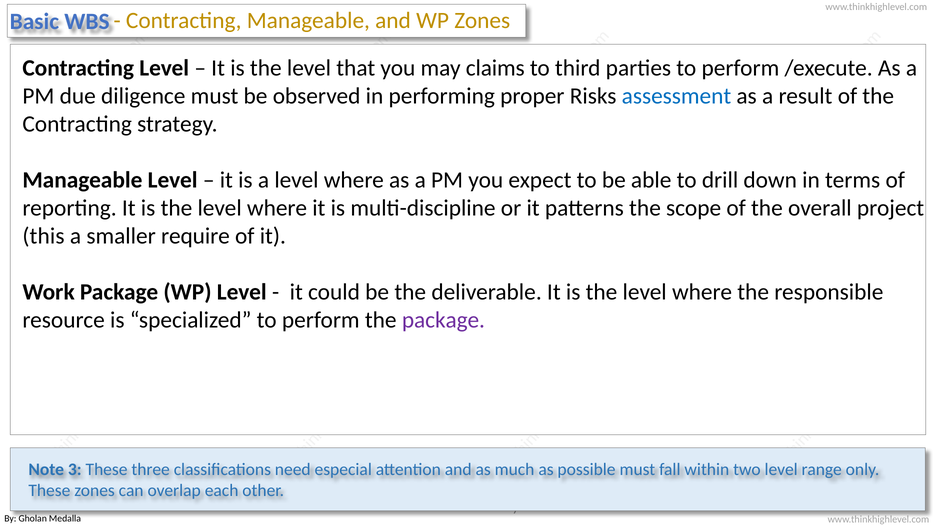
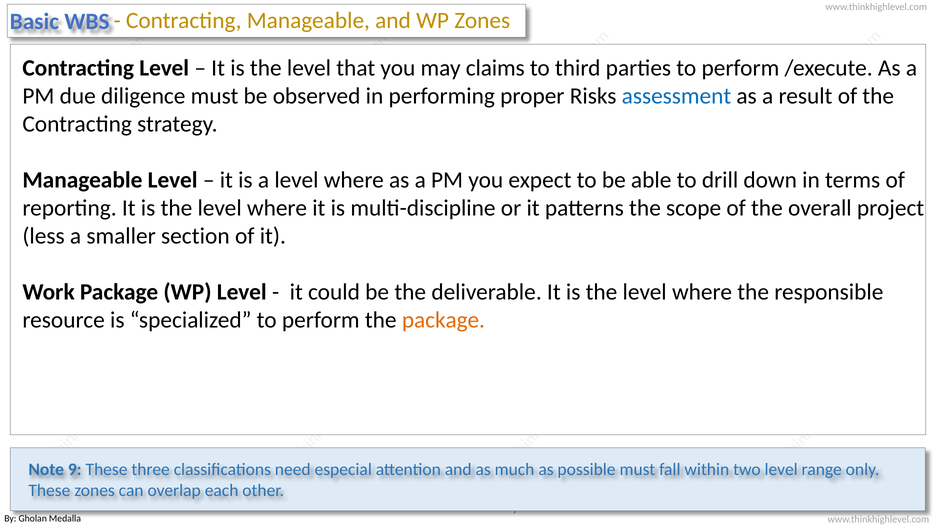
this: this -> less
require: require -> section
package at (443, 320) colour: purple -> orange
3: 3 -> 9
